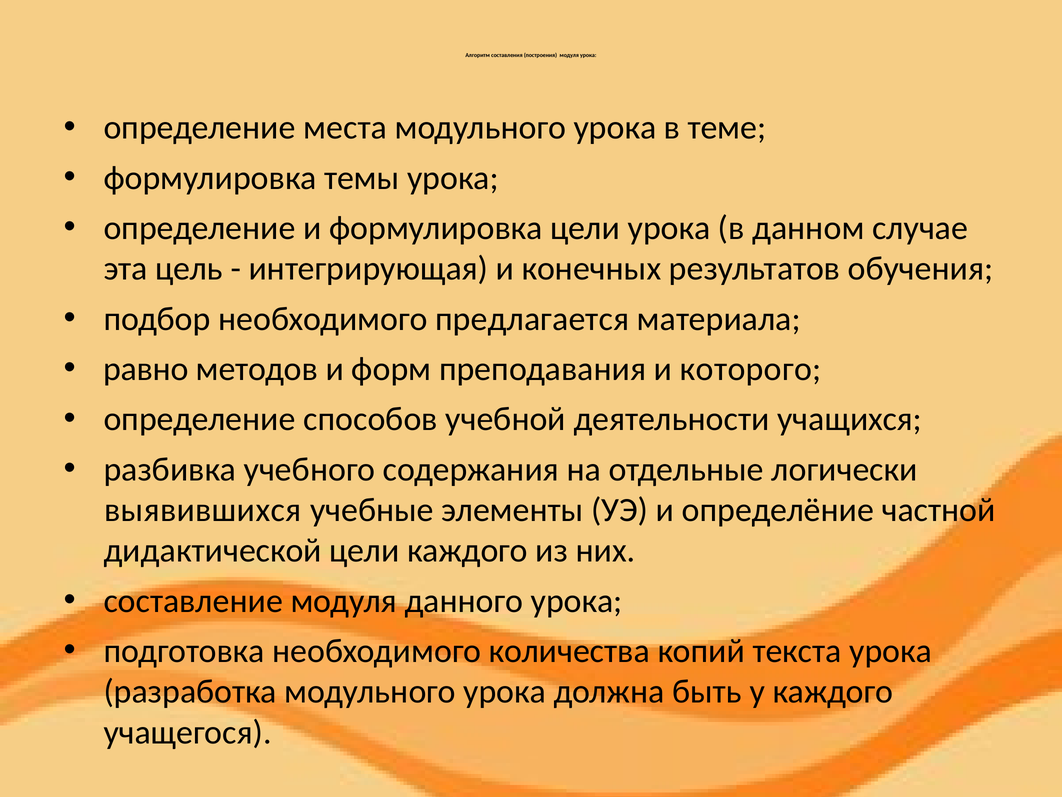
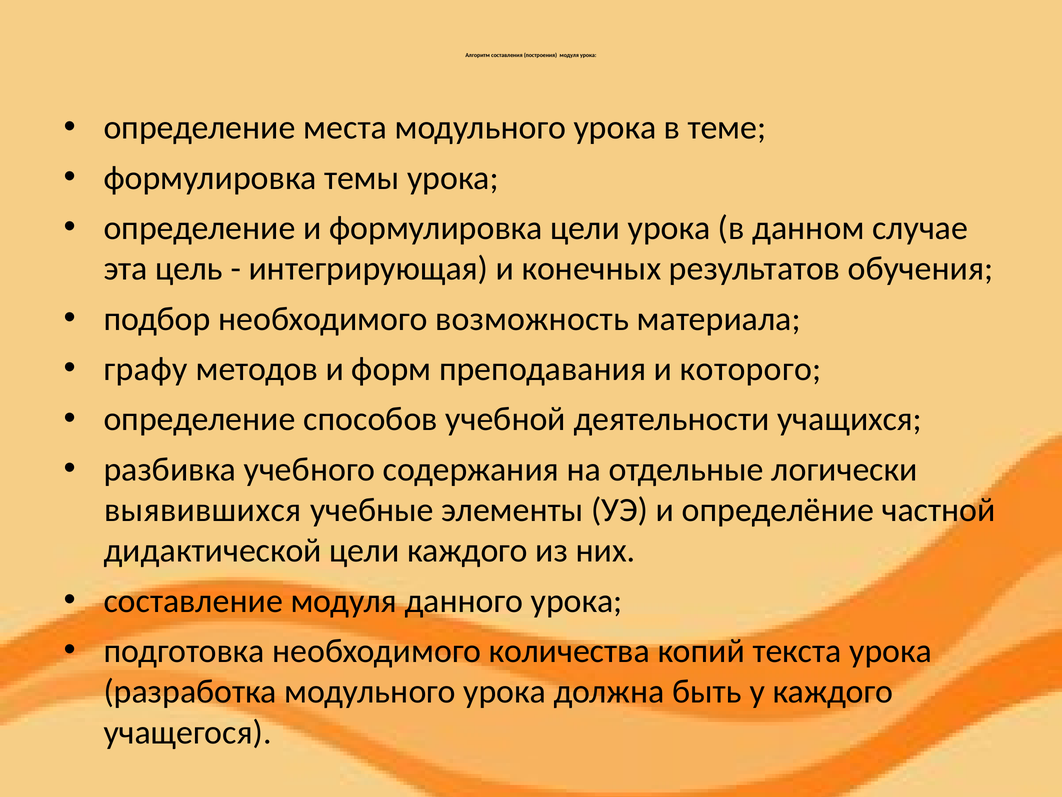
предлагается: предлагается -> возможность
равно: равно -> графу
